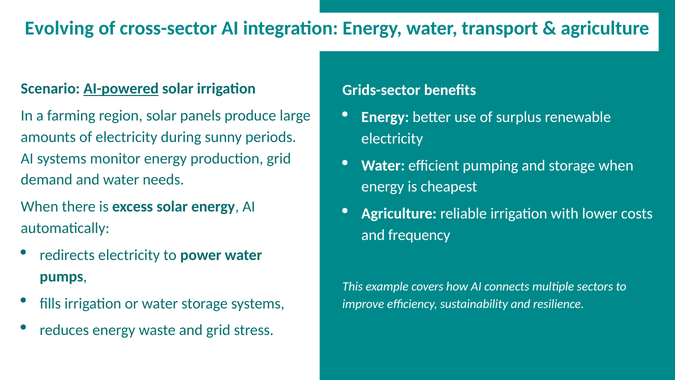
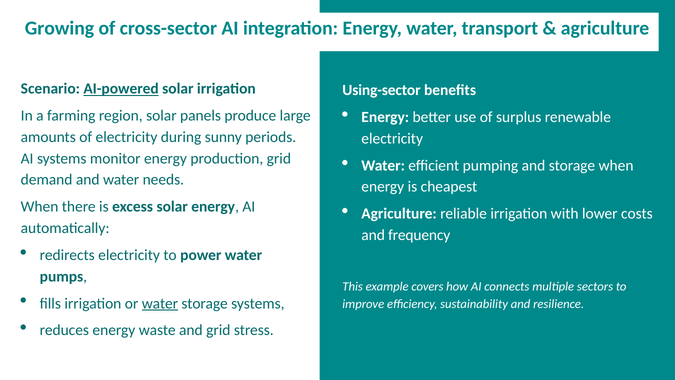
Evolving: Evolving -> Growing
Grids-sector: Grids-sector -> Using-sector
water at (160, 303) underline: none -> present
